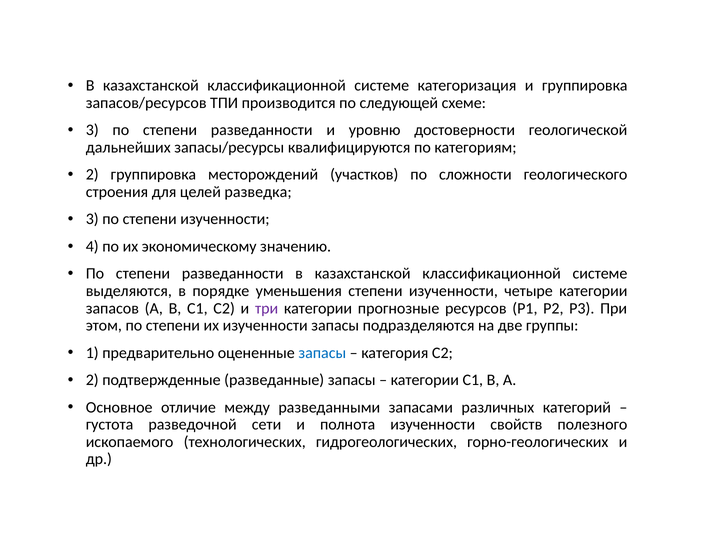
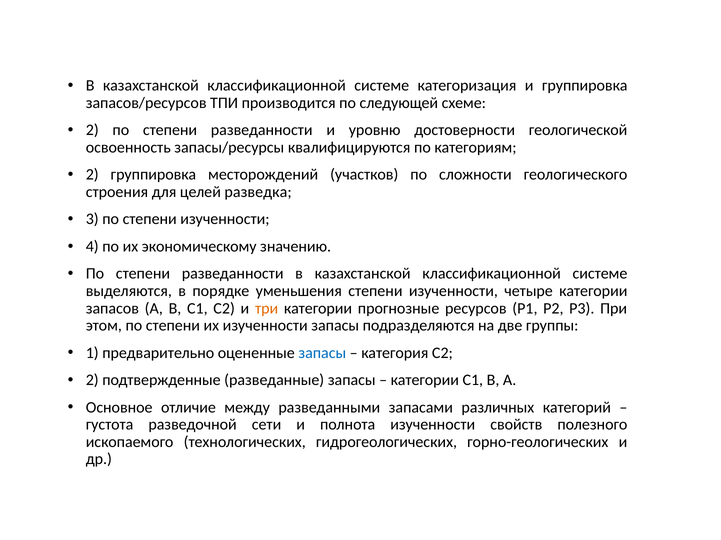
3 at (92, 130): 3 -> 2
дальнейших: дальнейших -> освоенность
три colour: purple -> orange
